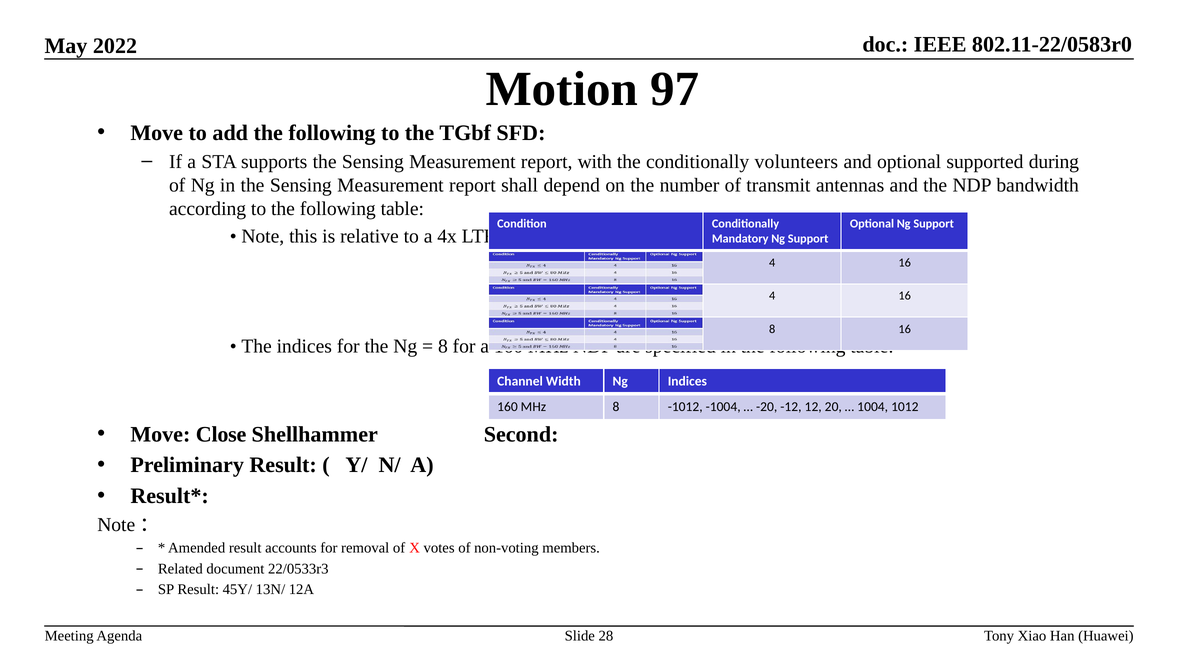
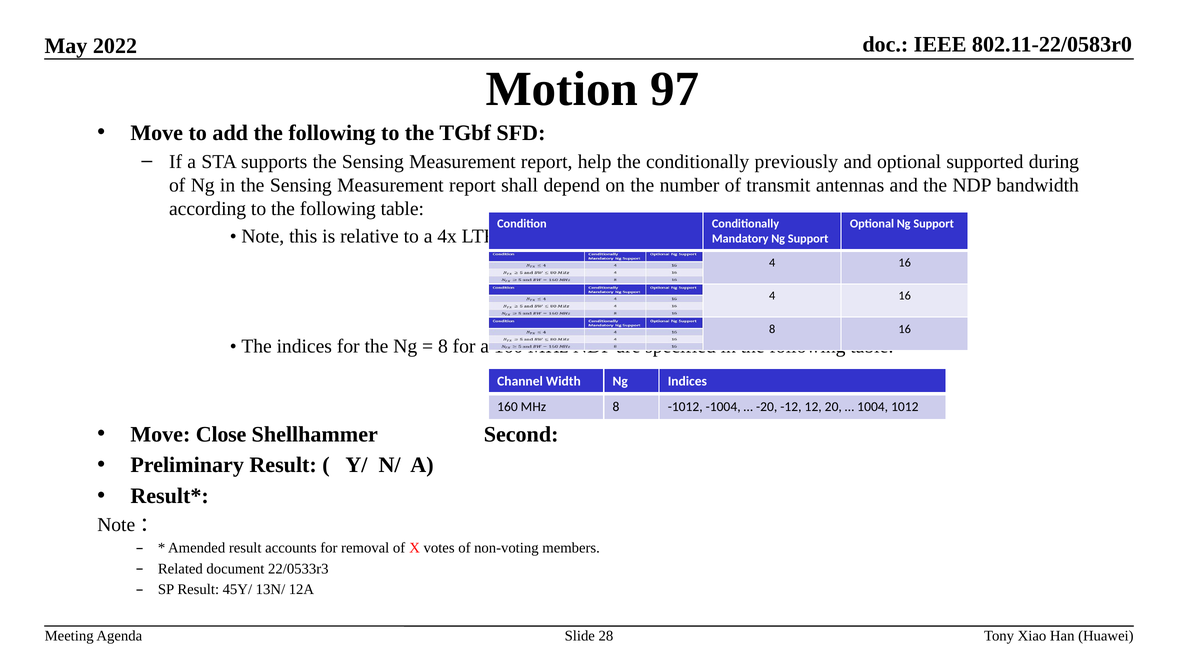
with: with -> help
volunteers: volunteers -> previously
